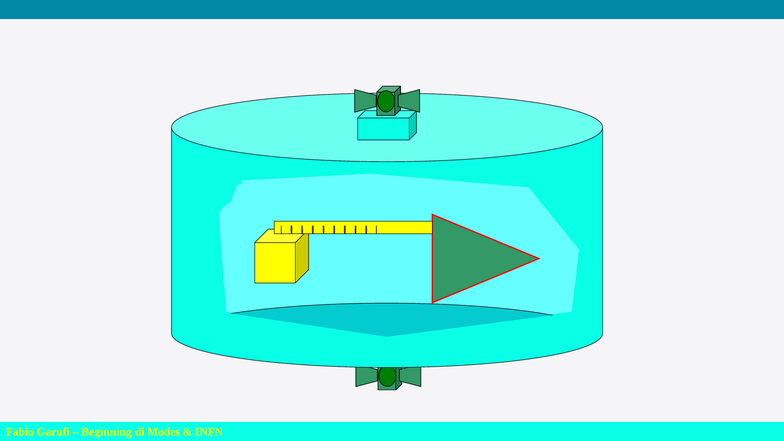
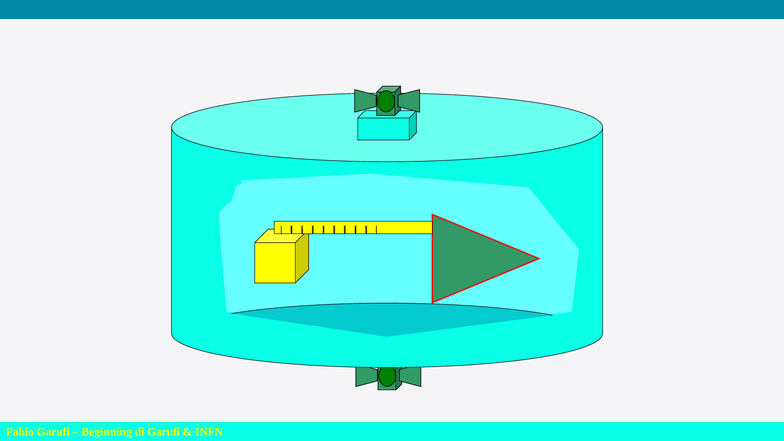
di Modes: Modes -> Garufi
